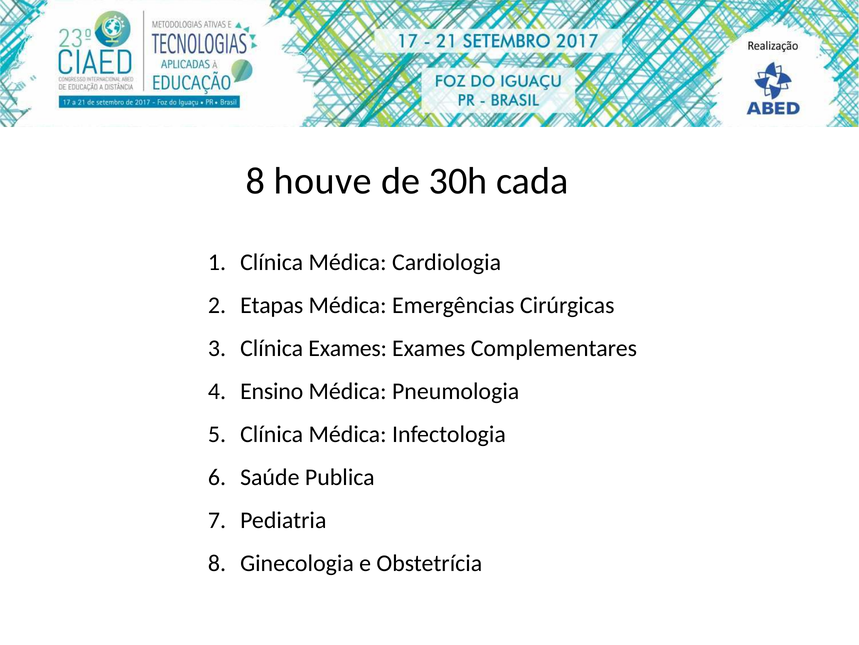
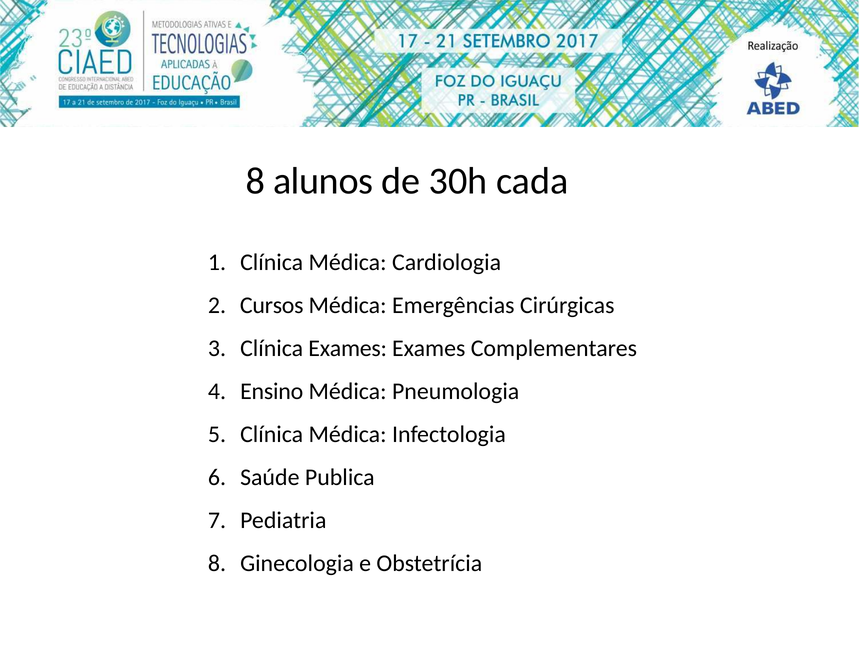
houve: houve -> alunos
Etapas: Etapas -> Cursos
